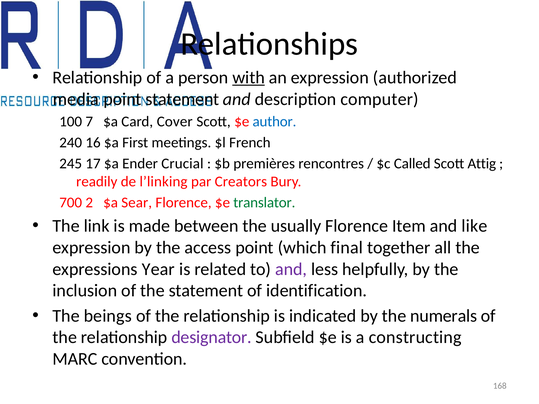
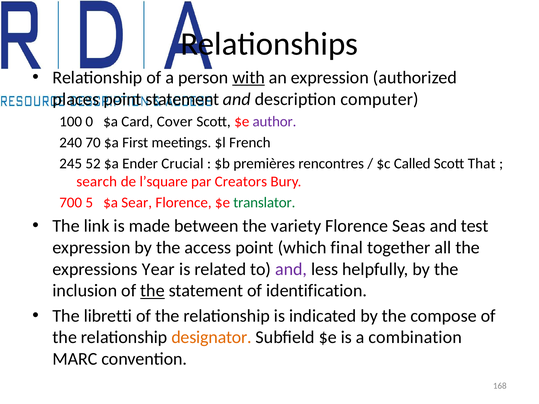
media: media -> places
7: 7 -> 0
author colour: blue -> purple
16: 16 -> 70
17: 17 -> 52
Attig: Attig -> That
readily: readily -> search
l’linking: l’linking -> l’square
2: 2 -> 5
usually: usually -> variety
Item: Item -> Seas
like: like -> test
the at (153, 291) underline: none -> present
beings: beings -> libretti
numerals: numerals -> compose
designator colour: purple -> orange
constructing: constructing -> combination
